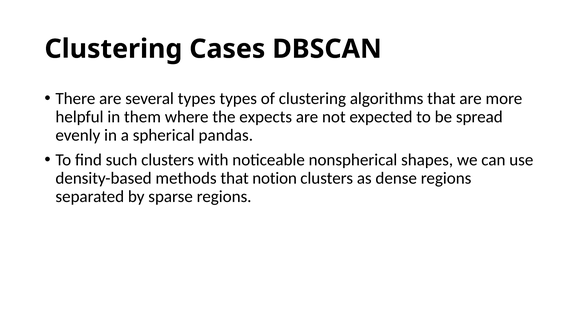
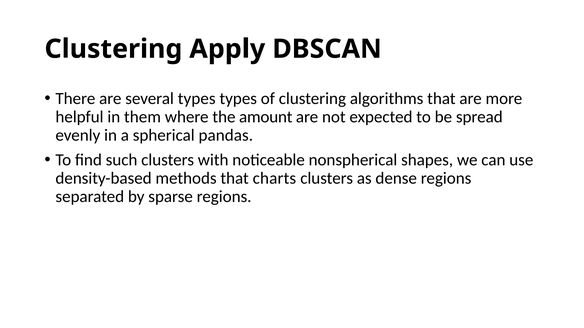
Cases: Cases -> Apply
expects: expects -> amount
notion: notion -> charts
